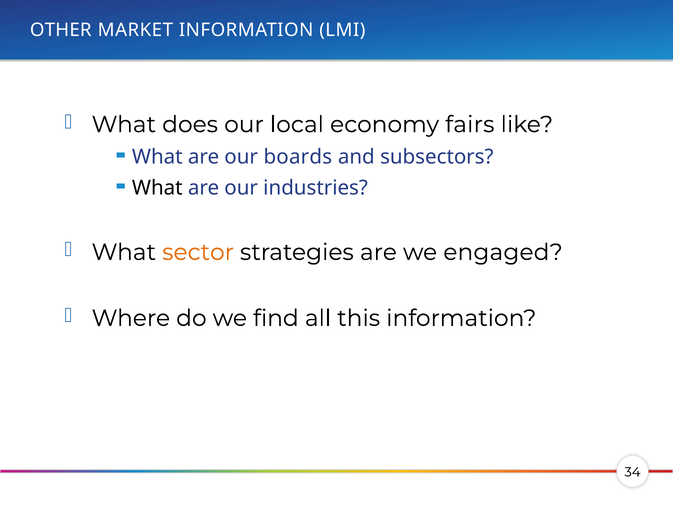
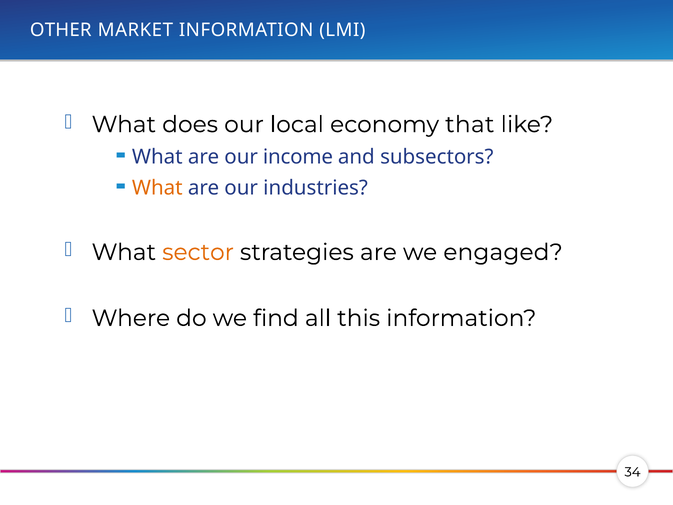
fairs: fairs -> that
boards: boards -> income
What at (157, 188) colour: black -> orange
